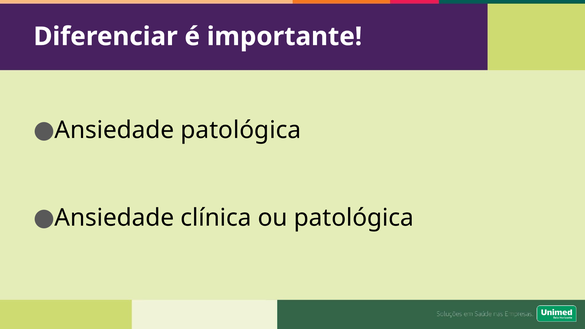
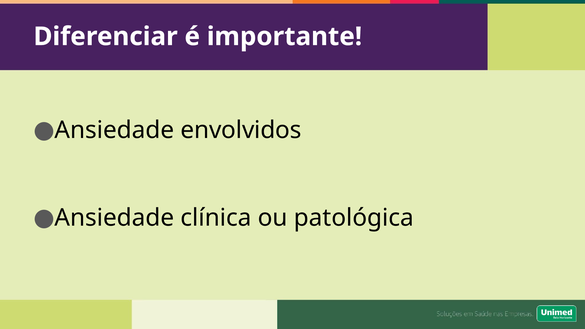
Ansiedade patológica: patológica -> envolvidos
